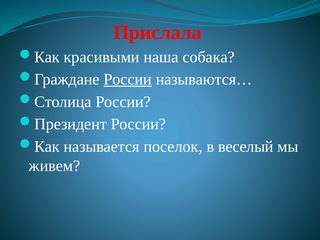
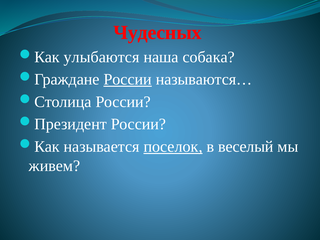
Прислала: Прислала -> Чудесных
красивыми: красивыми -> улыбаются
поселок underline: none -> present
